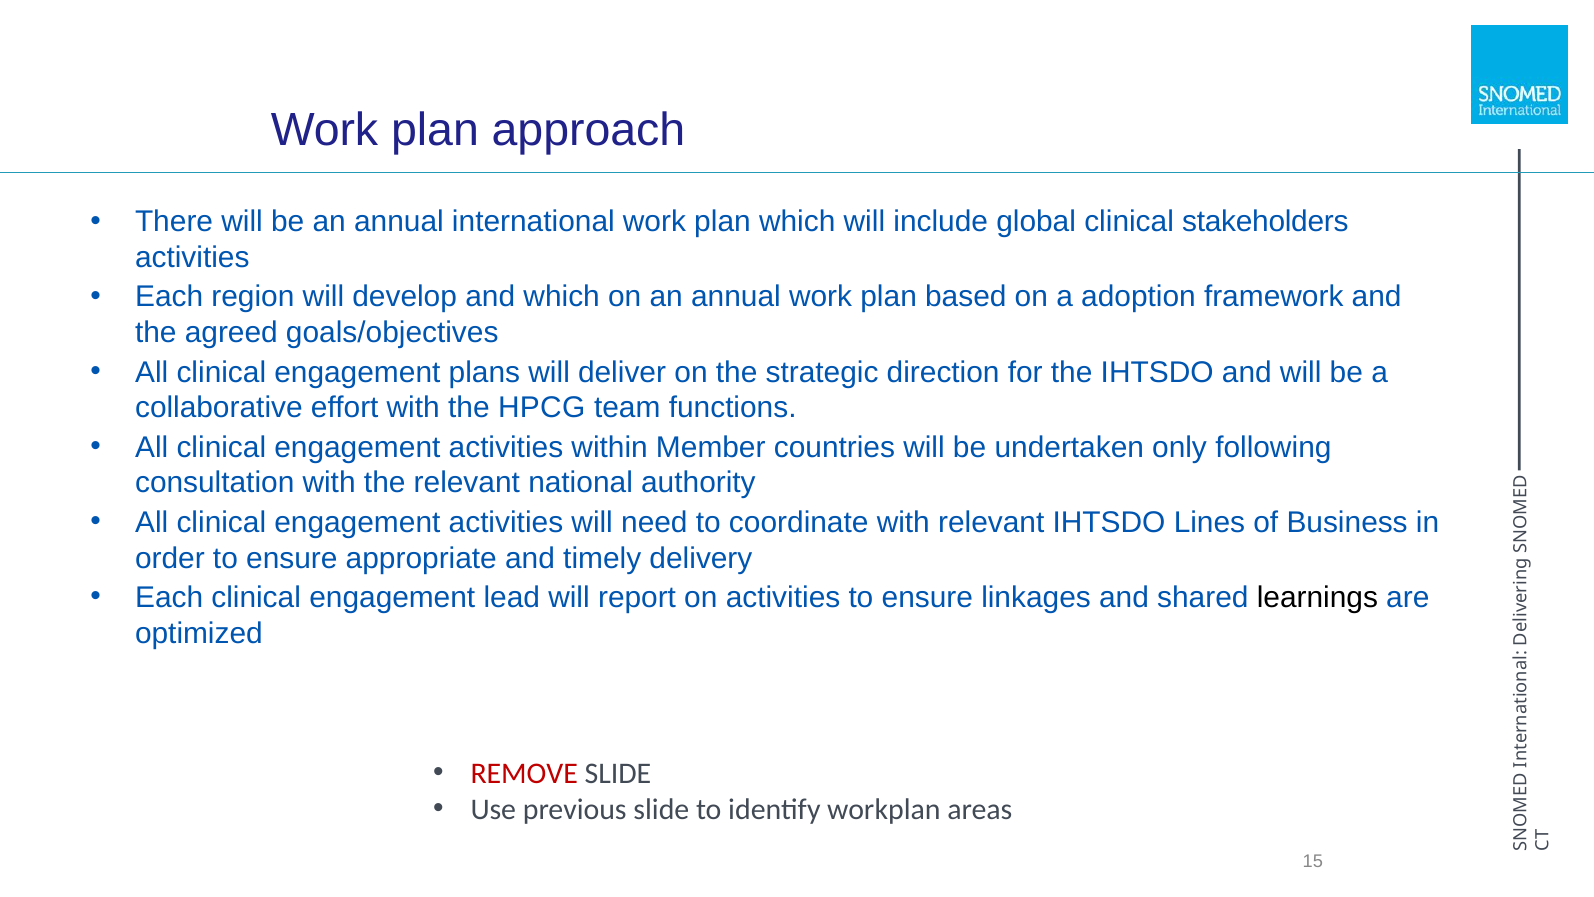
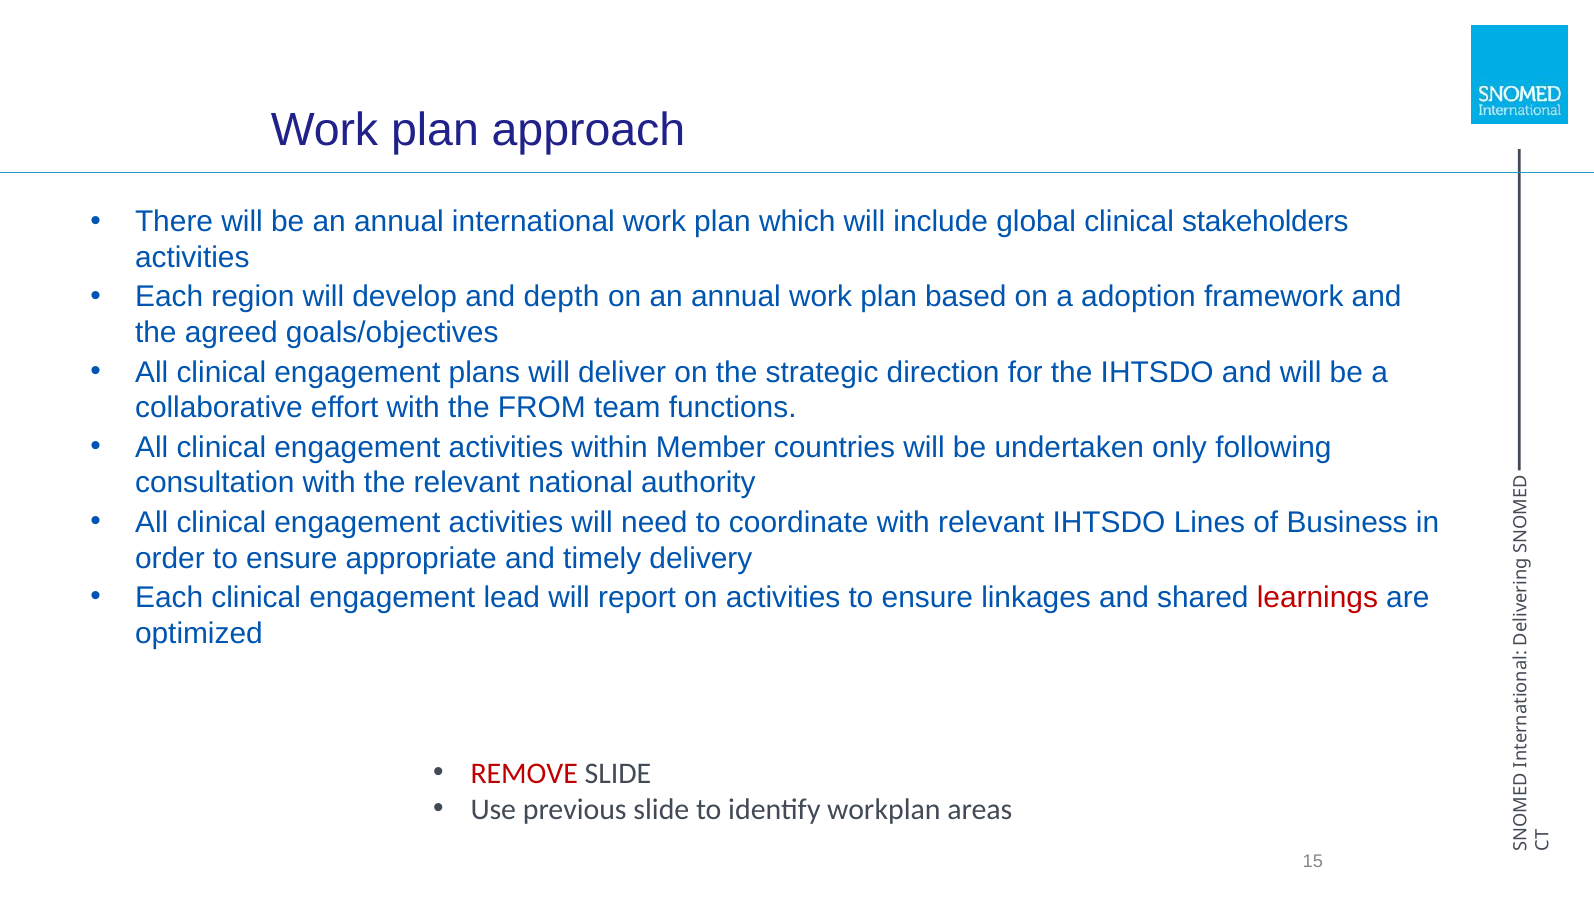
and which: which -> depth
HPCG: HPCG -> FROM
learnings colour: black -> red
